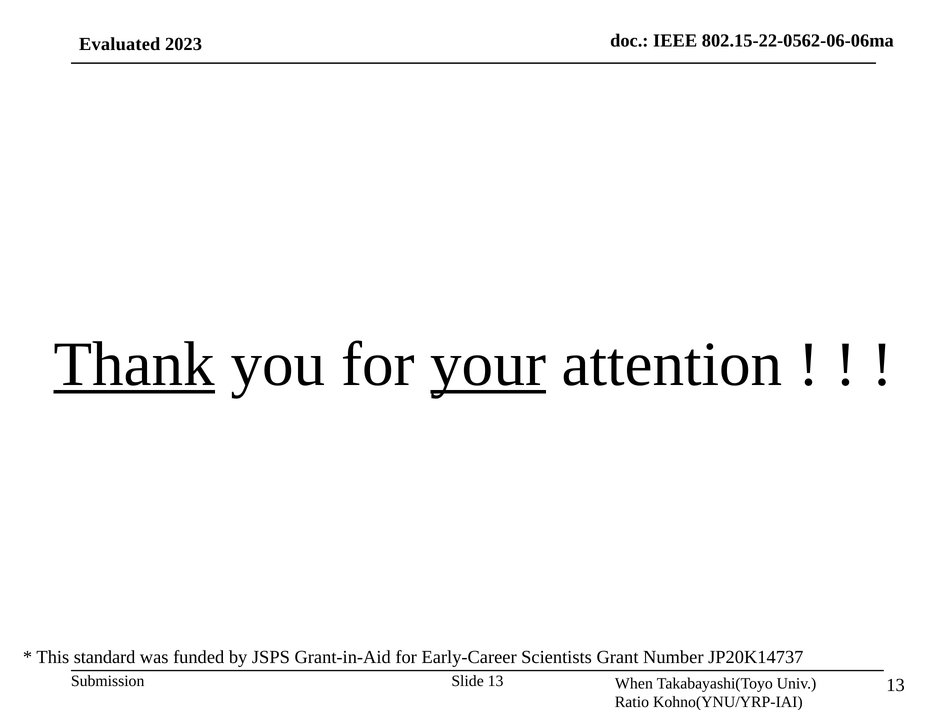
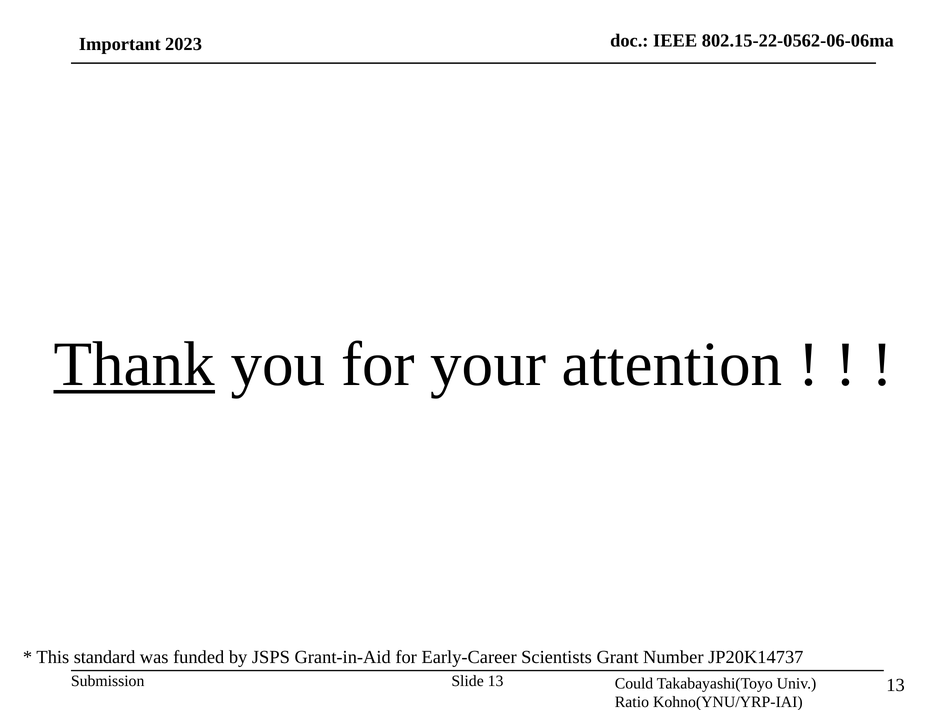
Evaluated: Evaluated -> Important
your underline: present -> none
When: When -> Could
